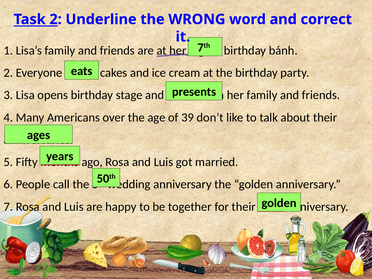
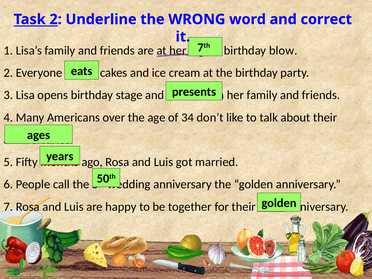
bánh: bánh -> blow
39: 39 -> 34
